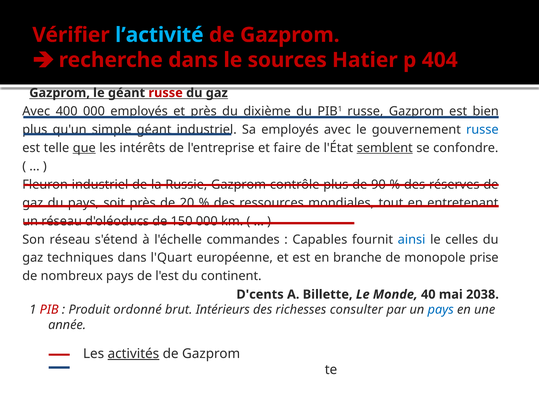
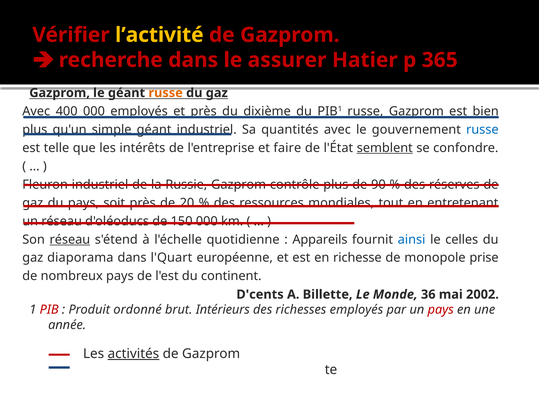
l’activité colour: light blue -> yellow
sources: sources -> assurer
404: 404 -> 365
russe at (166, 93) colour: red -> orange
Sa employés: employés -> quantités
que underline: present -> none
réseau at (70, 240) underline: none -> present
commandes: commandes -> quotidienne
Capables: Capables -> Appareils
techniques: techniques -> diaporama
branche: branche -> richesse
40: 40 -> 36
2038: 2038 -> 2002
richesses consulter: consulter -> employés
pays at (441, 310) colour: blue -> red
